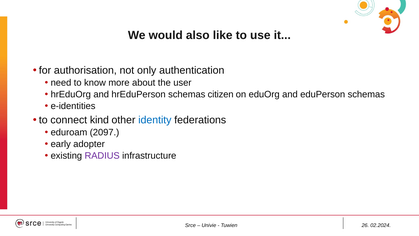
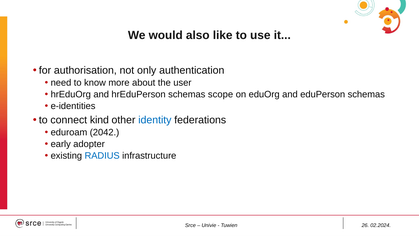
citizen: citizen -> scope
2097: 2097 -> 2042
RADIUS colour: purple -> blue
